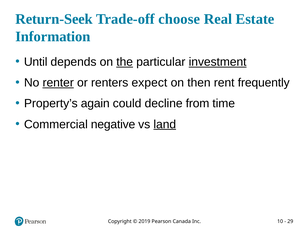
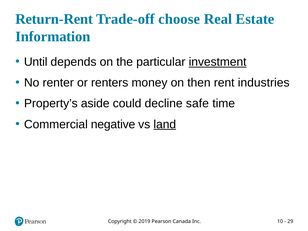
Return-Seek: Return-Seek -> Return-Rent
the underline: present -> none
renter underline: present -> none
expect: expect -> money
frequently: frequently -> industries
again: again -> aside
from: from -> safe
